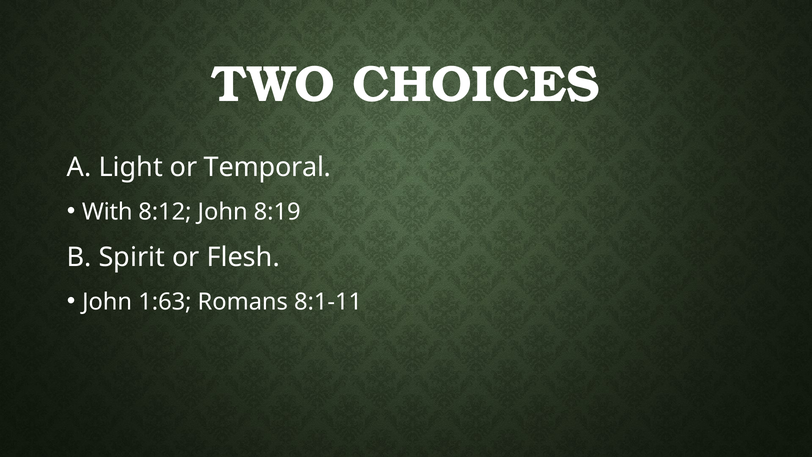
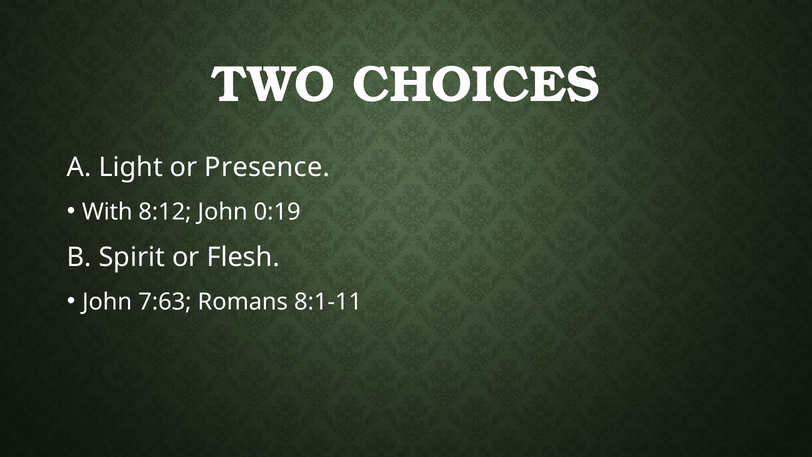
Temporal: Temporal -> Presence
8:19: 8:19 -> 0:19
1:63: 1:63 -> 7:63
